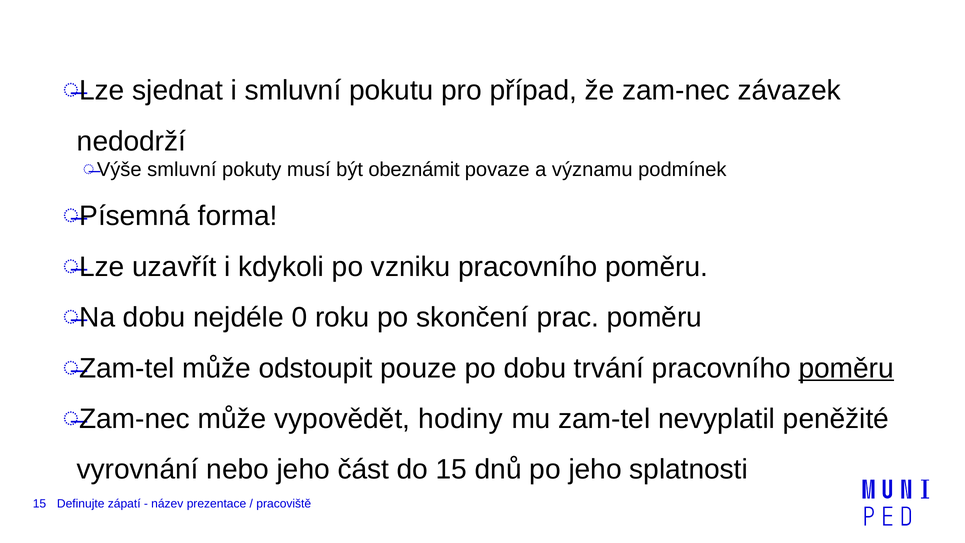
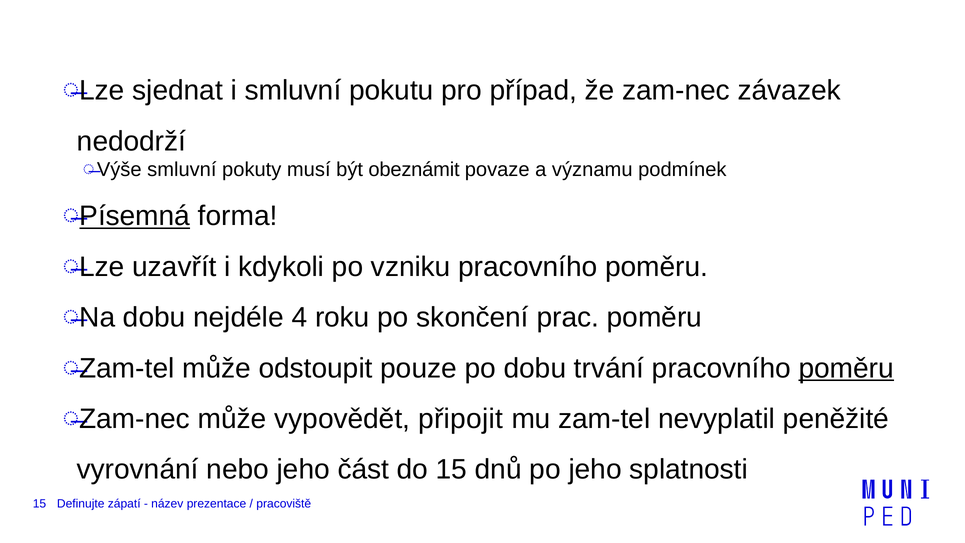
Písemná underline: none -> present
0: 0 -> 4
hodiny: hodiny -> připojit
